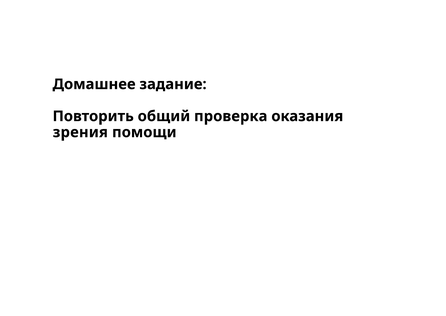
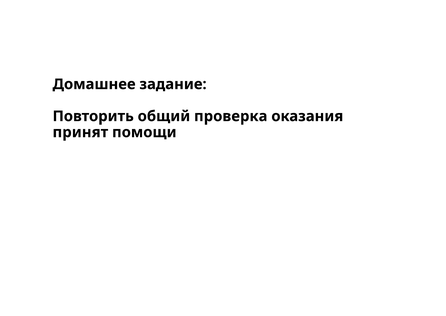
зрения: зрения -> принят
